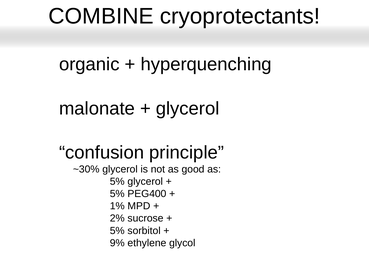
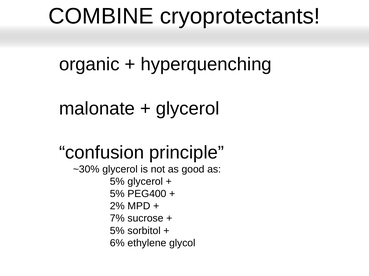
1%: 1% -> 2%
2%: 2% -> 7%
9%: 9% -> 6%
